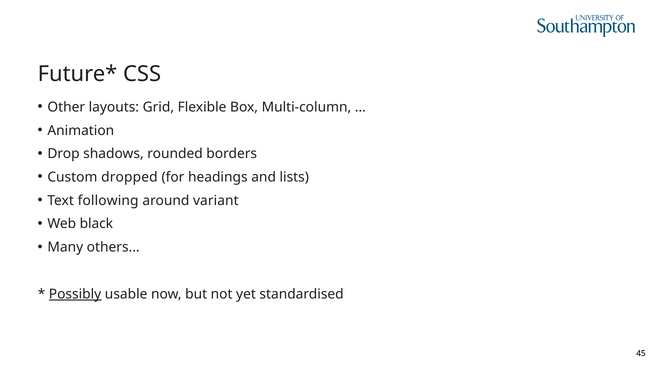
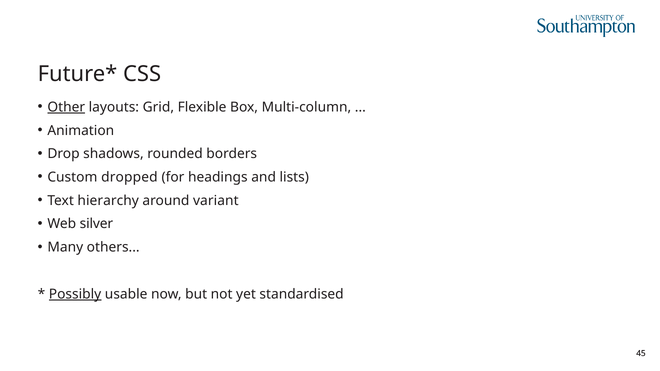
Other underline: none -> present
following: following -> hierarchy
black: black -> silver
